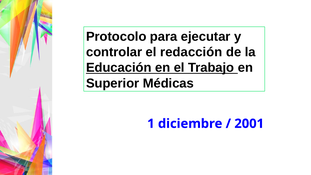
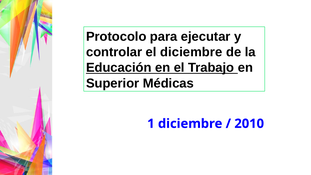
el redacción: redacción -> diciembre
2001: 2001 -> 2010
